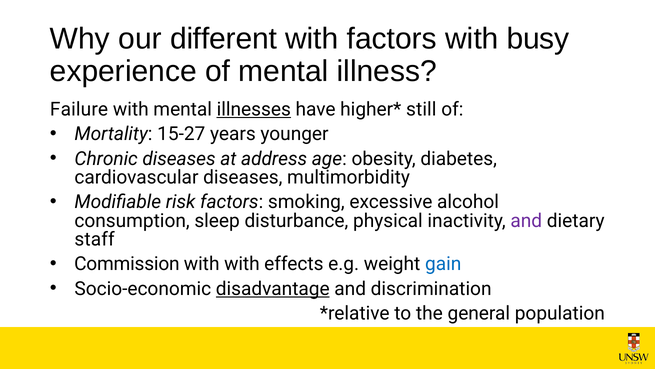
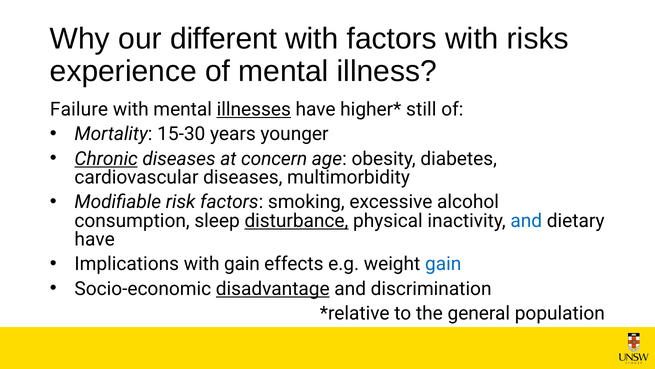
busy: busy -> risks
15-27: 15-27 -> 15-30
Chronic underline: none -> present
address: address -> concern
disturbance underline: none -> present
and at (526, 220) colour: purple -> blue
staff at (95, 239): staff -> have
Commission: Commission -> Implications
with with: with -> gain
